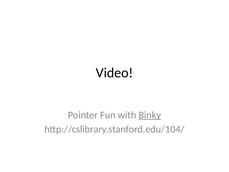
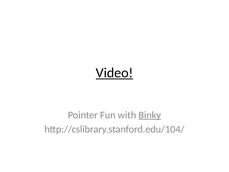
Video underline: none -> present
